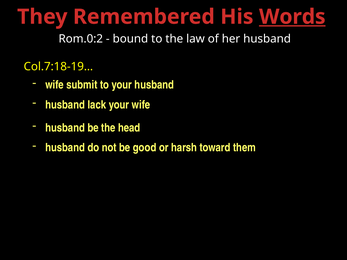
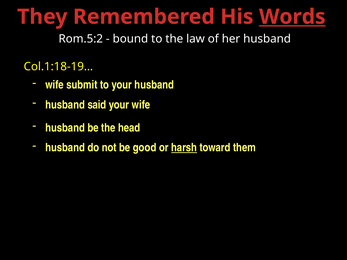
Rom.0:2: Rom.0:2 -> Rom.5:2
Col.7:18-19…: Col.7:18-19… -> Col.1:18-19…
lack: lack -> said
harsh underline: none -> present
